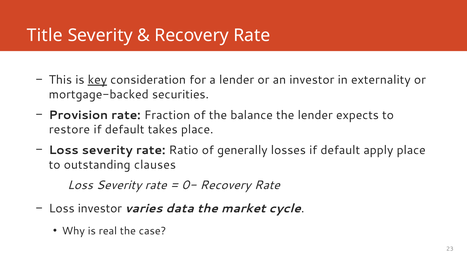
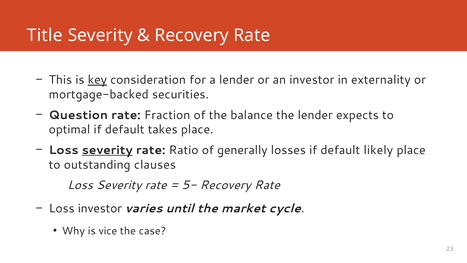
Provision: Provision -> Question
restore: restore -> optimal
severity at (107, 150) underline: none -> present
apply: apply -> likely
0-: 0- -> 5-
data: data -> until
real: real -> vice
